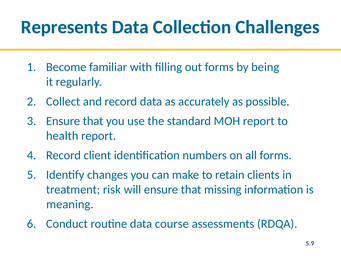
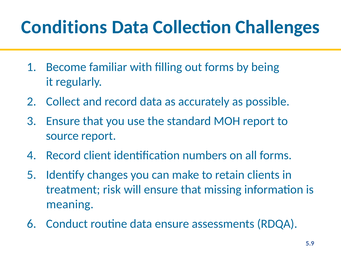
Represents: Represents -> Conditions
health: health -> source
data course: course -> ensure
